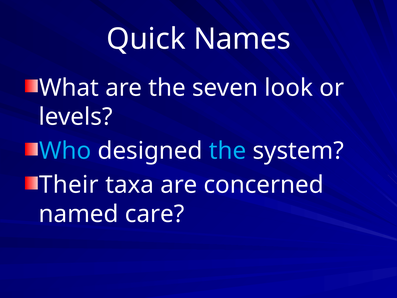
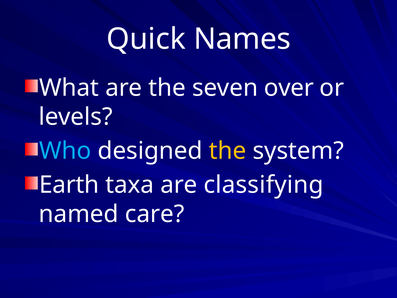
look: look -> over
the at (228, 151) colour: light blue -> yellow
Their: Their -> Earth
concerned: concerned -> classifying
